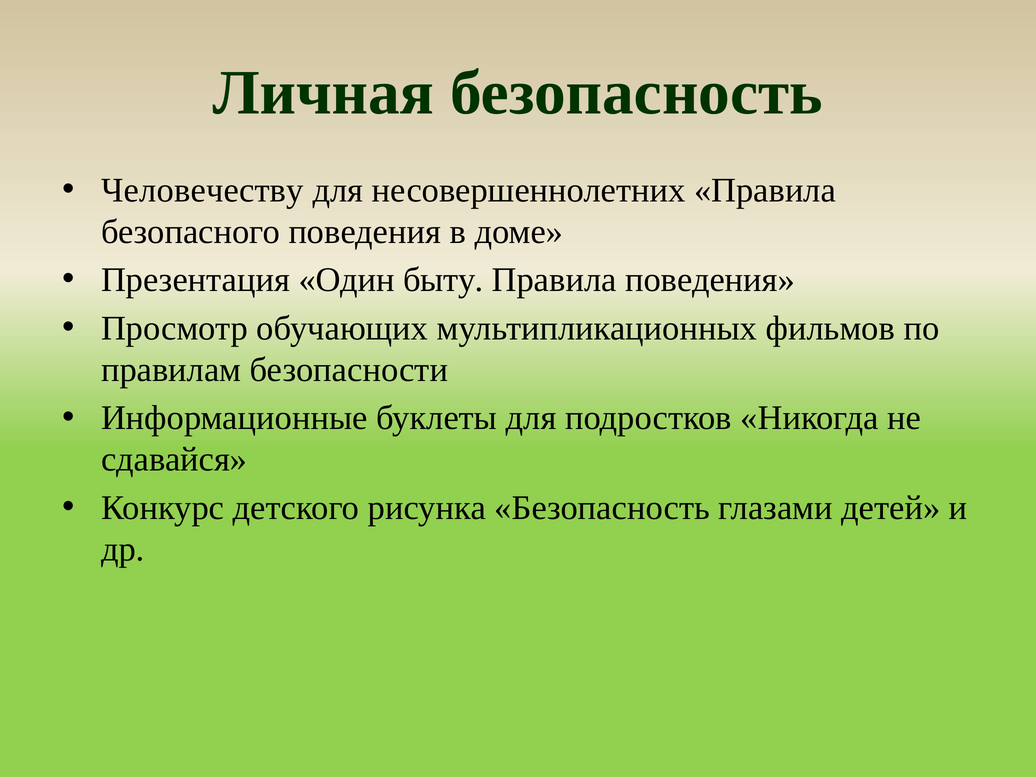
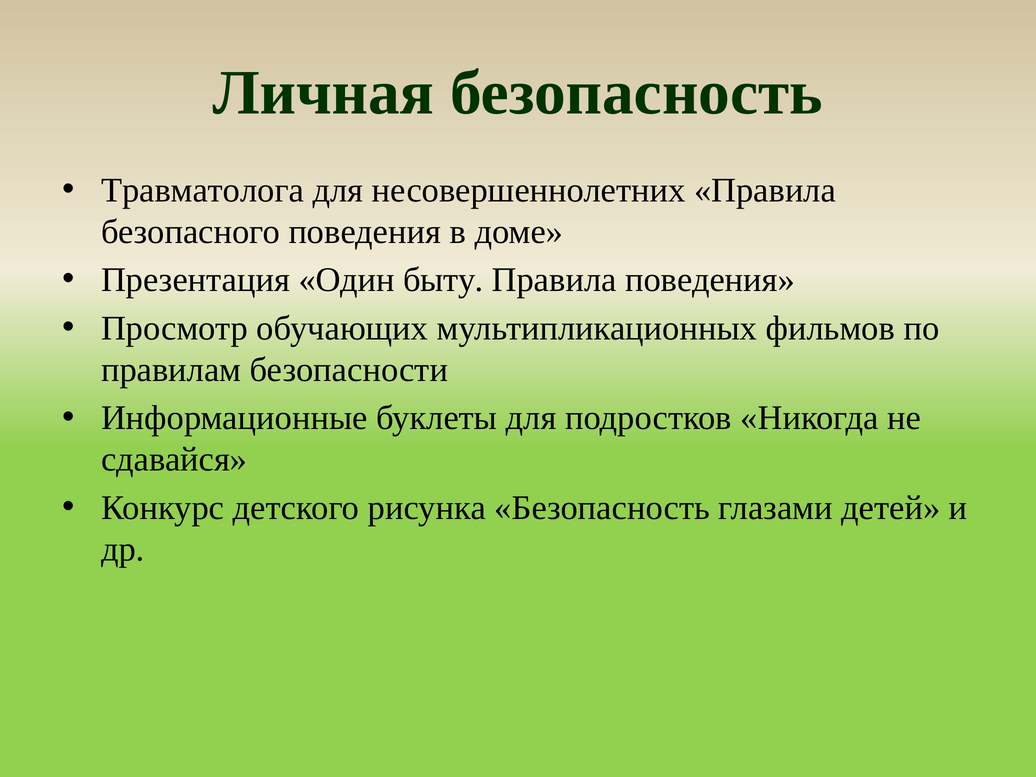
Человечеству: Человечеству -> Травматолога
